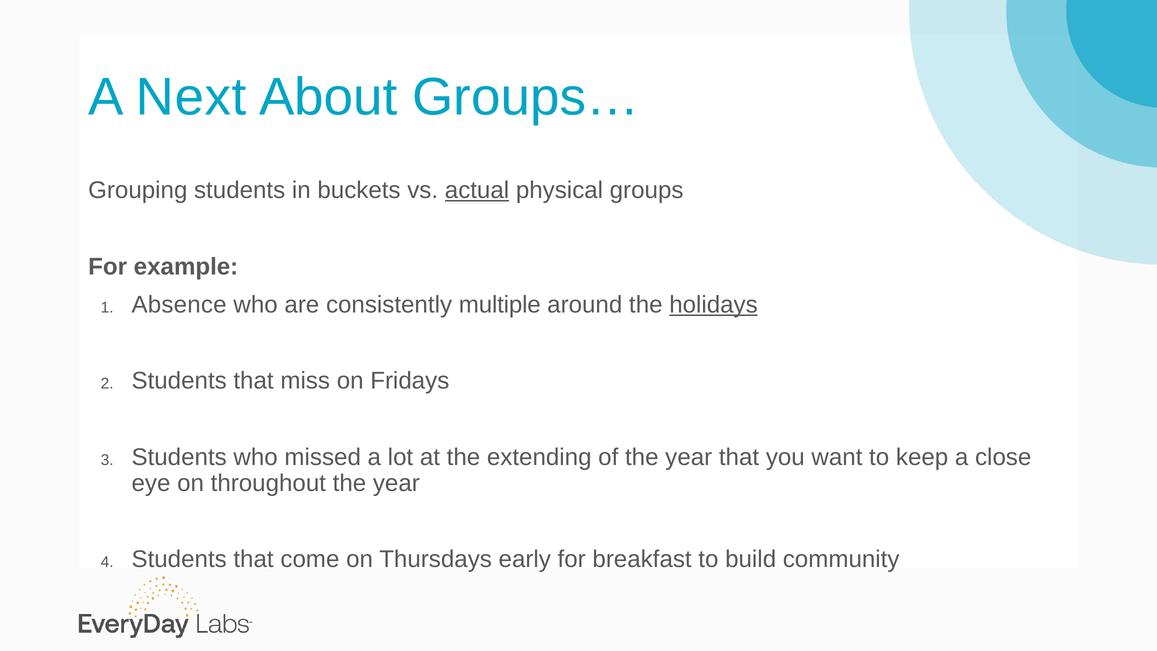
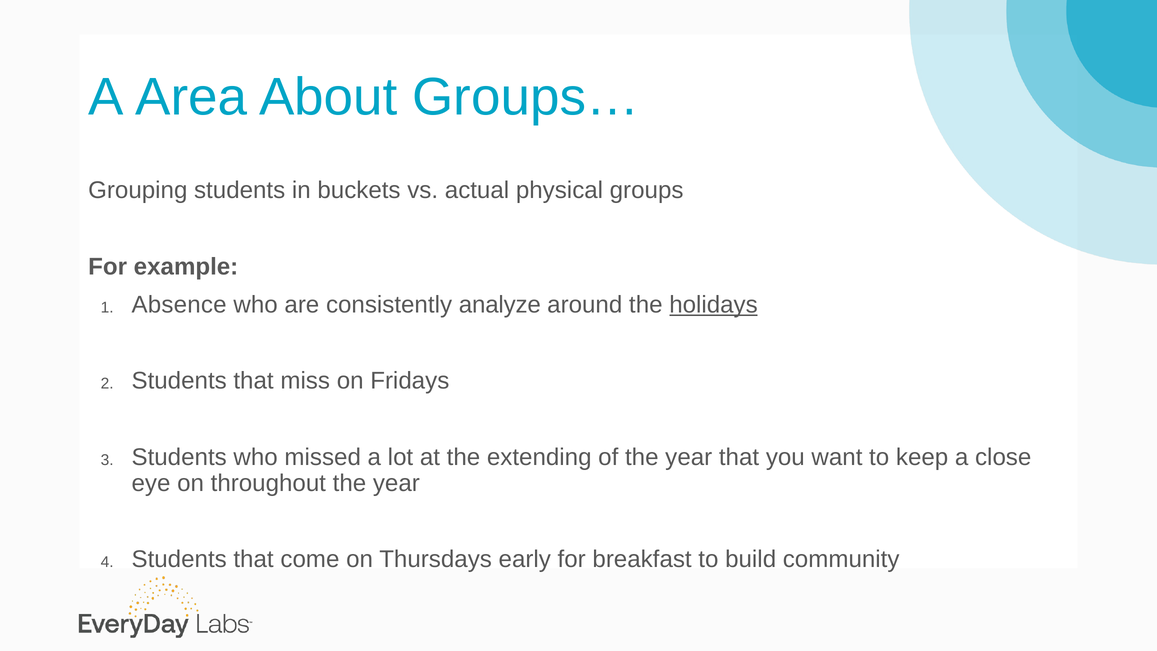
Next: Next -> Area
actual underline: present -> none
multiple: multiple -> analyze
